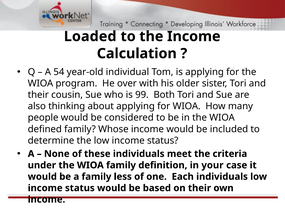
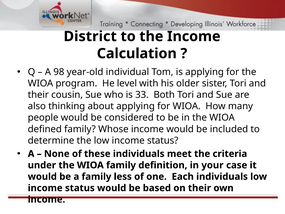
Loaded: Loaded -> District
54: 54 -> 98
over: over -> level
99: 99 -> 33
